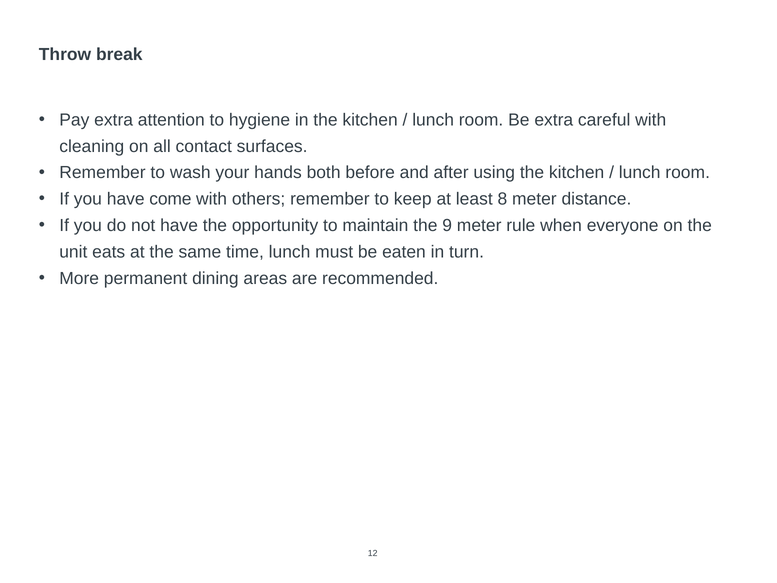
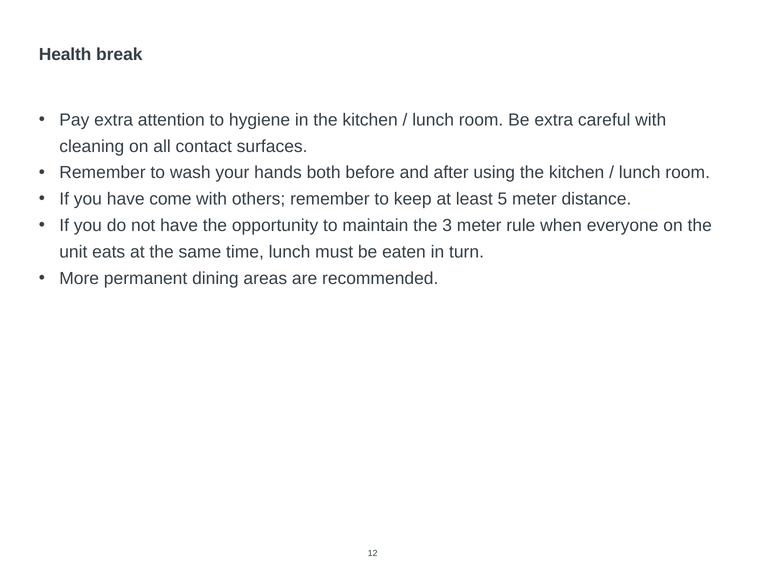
Throw: Throw -> Health
8: 8 -> 5
9: 9 -> 3
